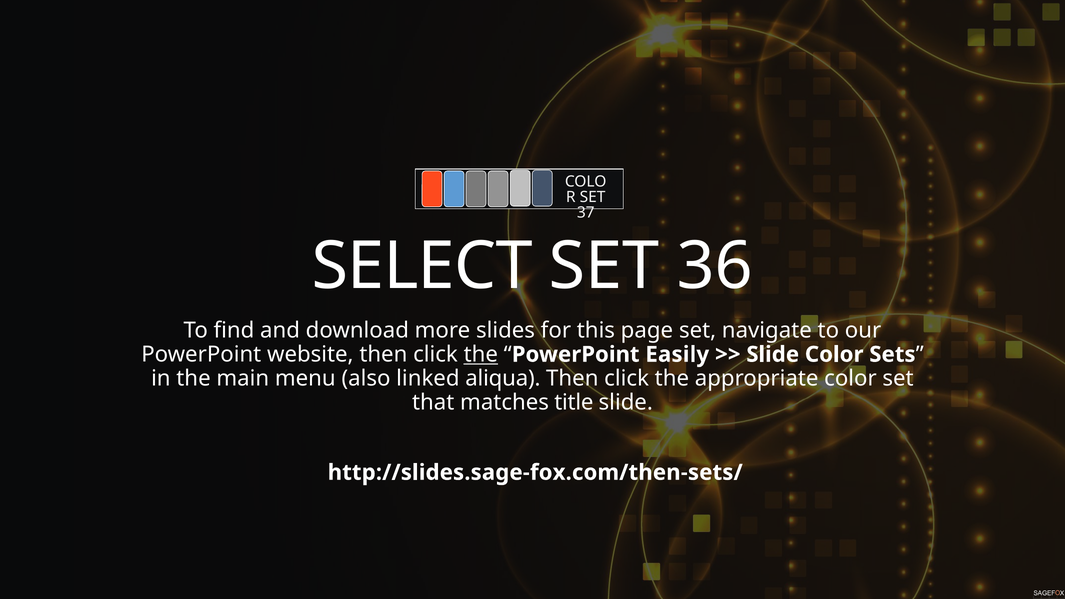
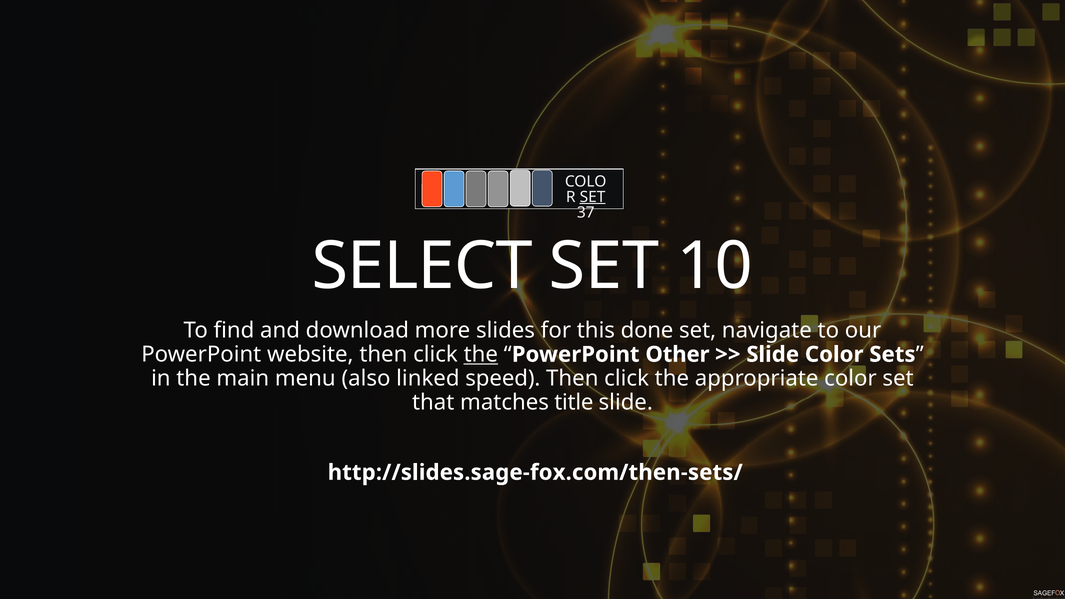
SET at (593, 197) underline: none -> present
36: 36 -> 10
page: page -> done
Easily: Easily -> Other
aliqua: aliqua -> speed
